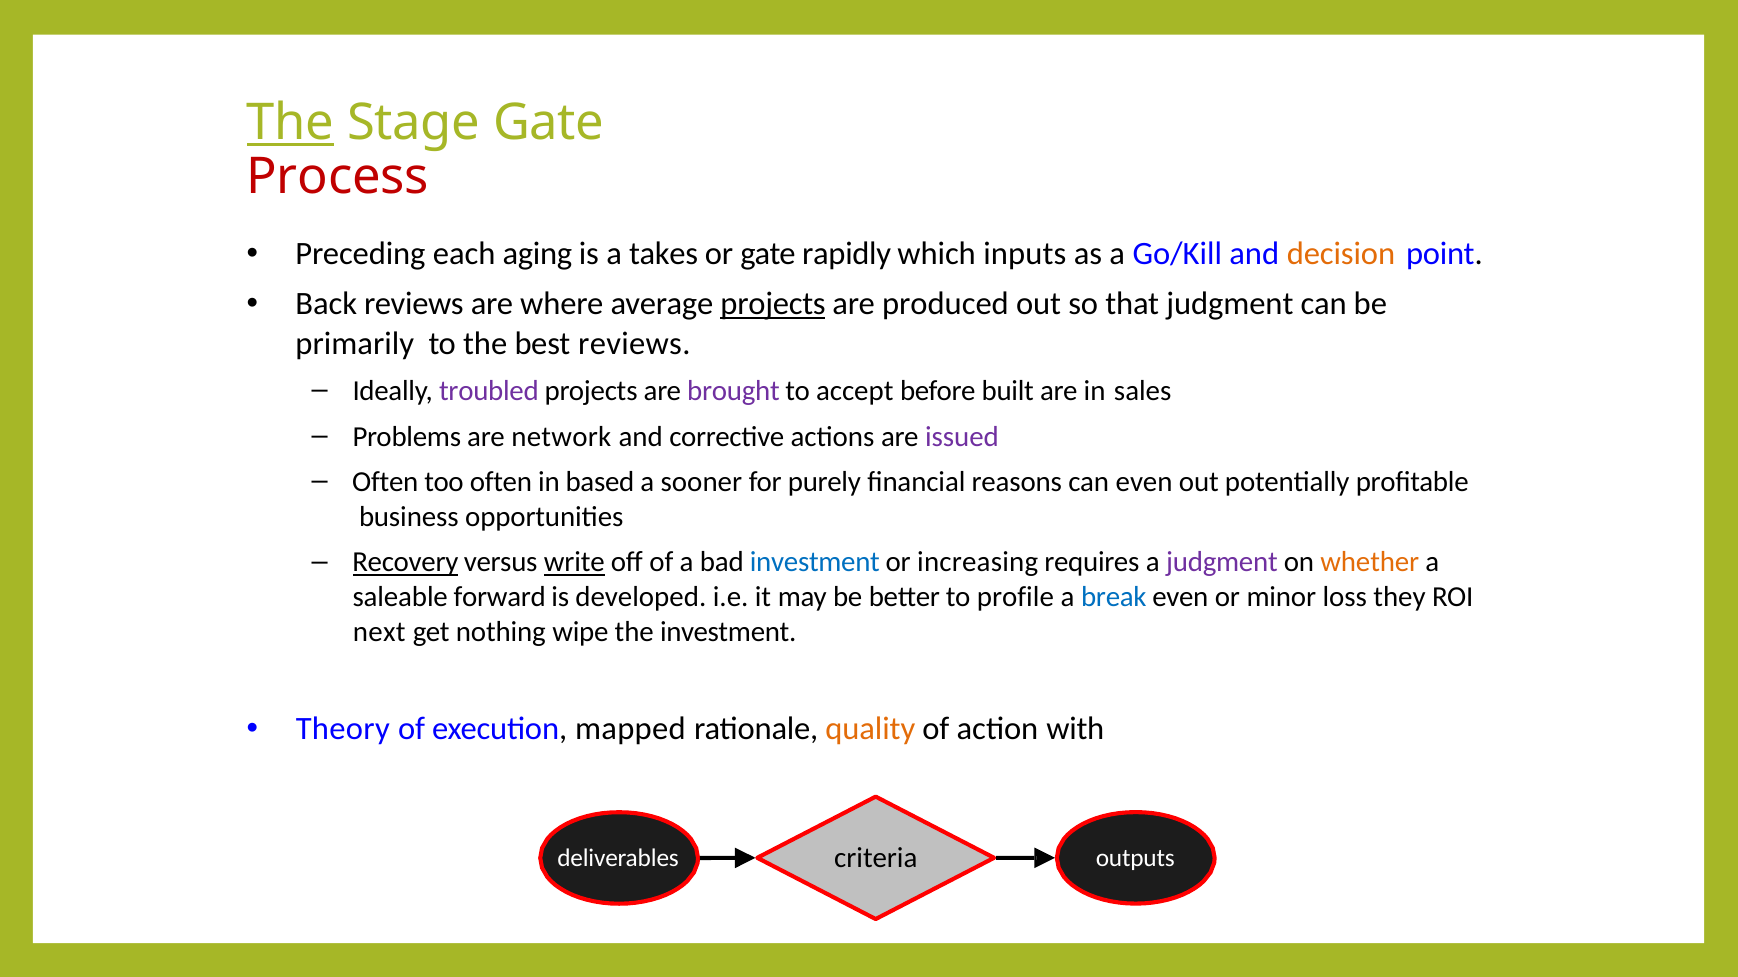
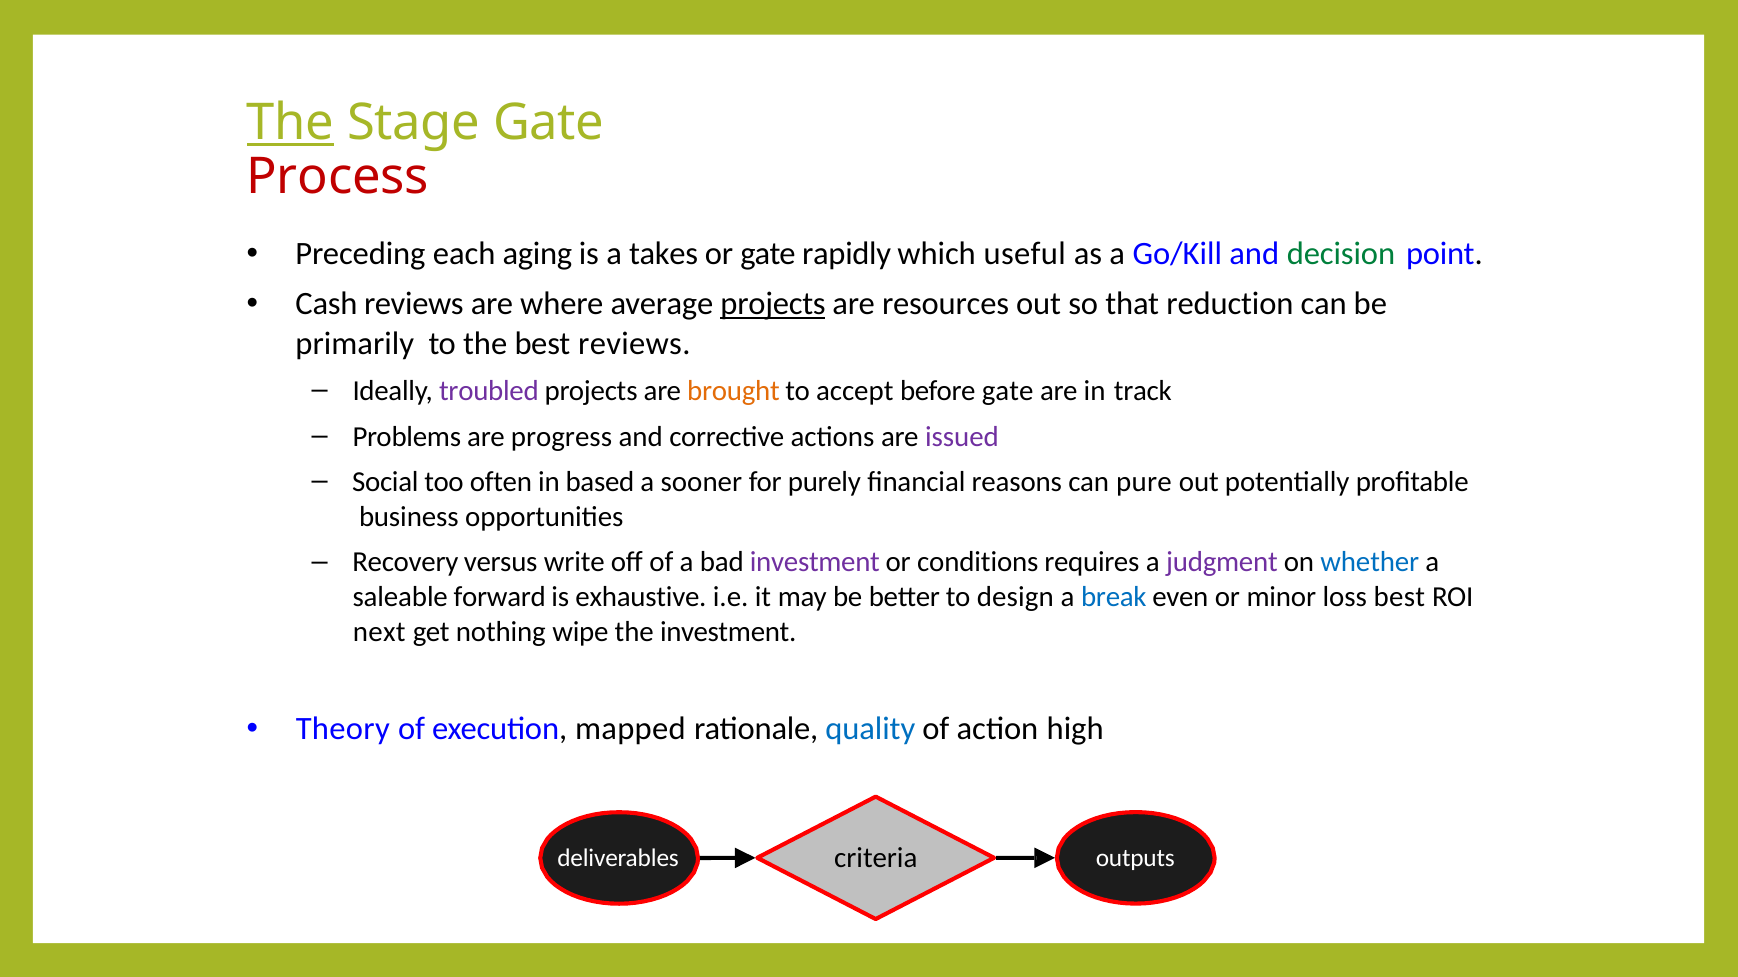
inputs: inputs -> useful
decision colour: orange -> green
Back: Back -> Cash
produced: produced -> resources
that judgment: judgment -> reduction
brought colour: purple -> orange
before built: built -> gate
sales: sales -> track
network: network -> progress
Often at (385, 482): Often -> Social
can even: even -> pure
Recovery underline: present -> none
write underline: present -> none
investment at (815, 563) colour: blue -> purple
increasing: increasing -> conditions
whether colour: orange -> blue
developed: developed -> exhaustive
profile: profile -> design
loss they: they -> best
quality colour: orange -> blue
with: with -> high
